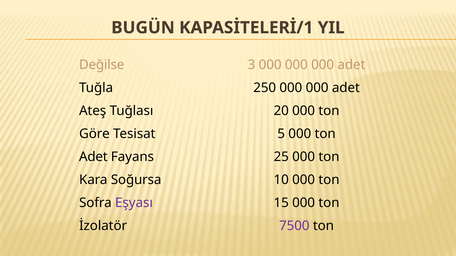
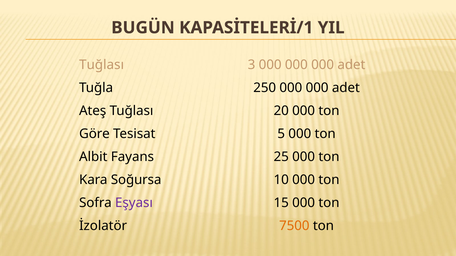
Değilse at (102, 65): Değilse -> Tuğlası
Adet at (93, 157): Adet -> Albit
7500 colour: purple -> orange
